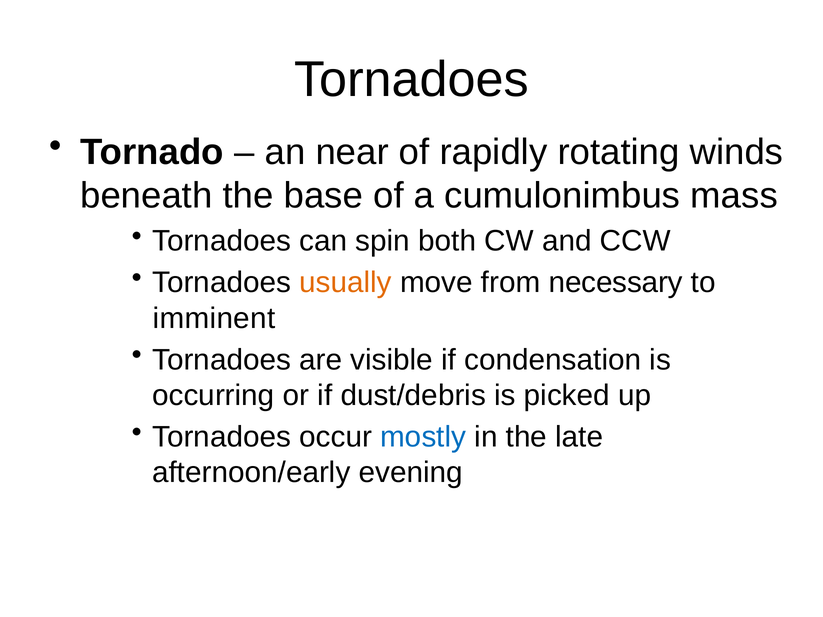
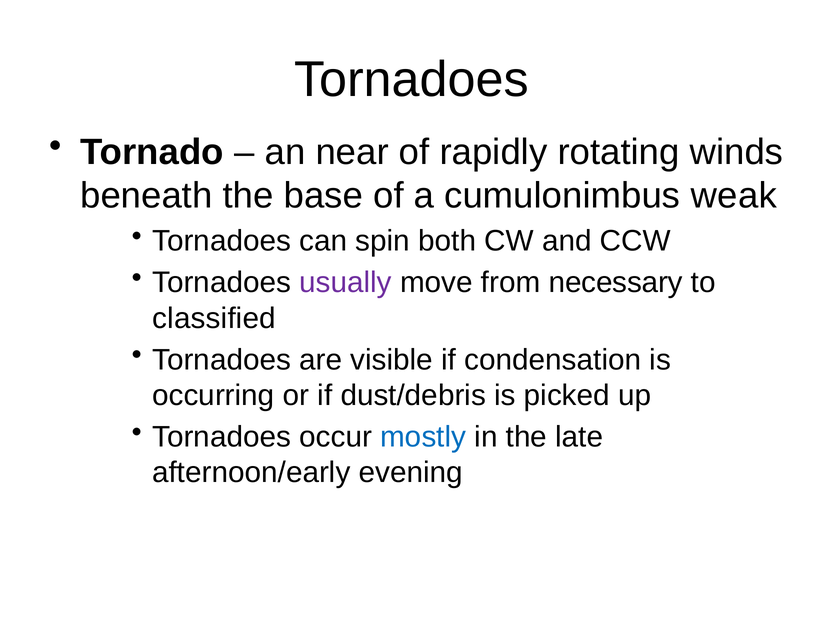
mass: mass -> weak
usually colour: orange -> purple
imminent: imminent -> classified
